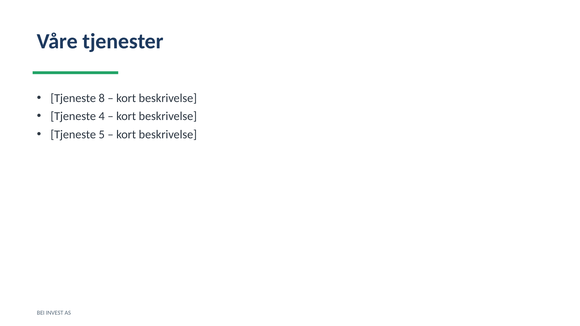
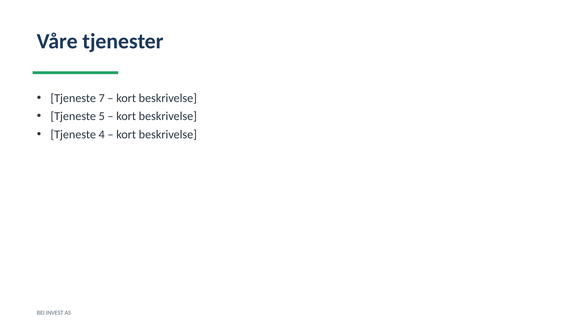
8: 8 -> 7
4: 4 -> 5
5: 5 -> 4
